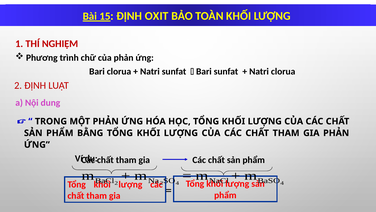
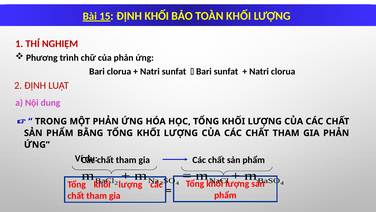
ĐỊNH OXIT: OXIT -> KHỐI
